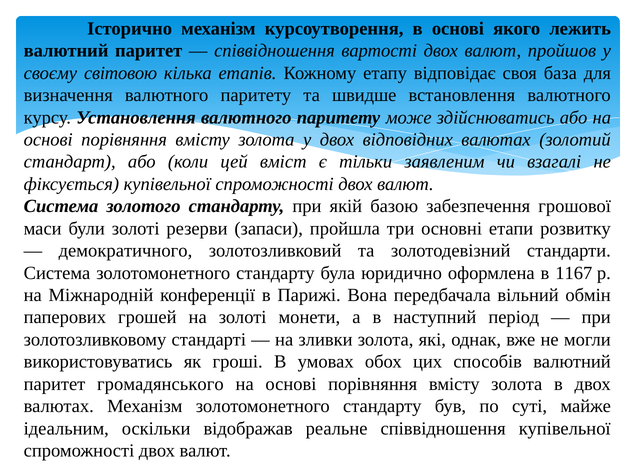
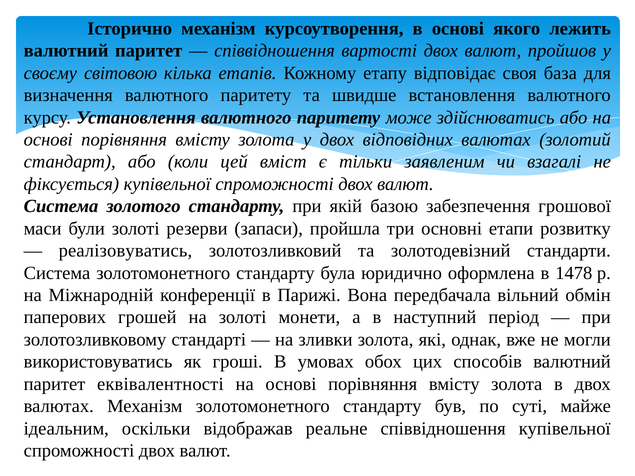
демократичного: демократичного -> реалізовуватись
1167: 1167 -> 1478
громадянського: громадянського -> еквівалентності
